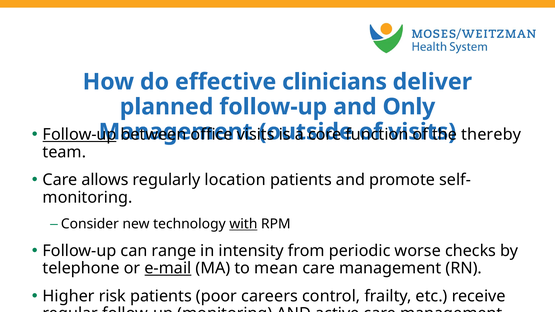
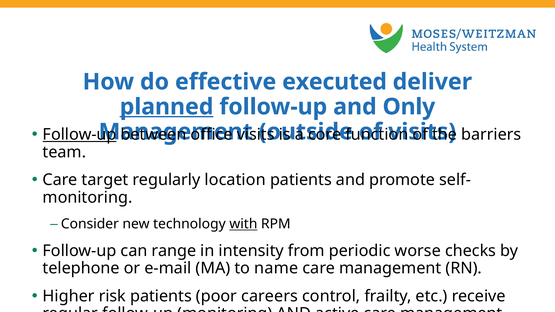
clinicians: clinicians -> executed
planned underline: none -> present
thereby: thereby -> barriers
allows: allows -> target
e-mail underline: present -> none
mean: mean -> name
